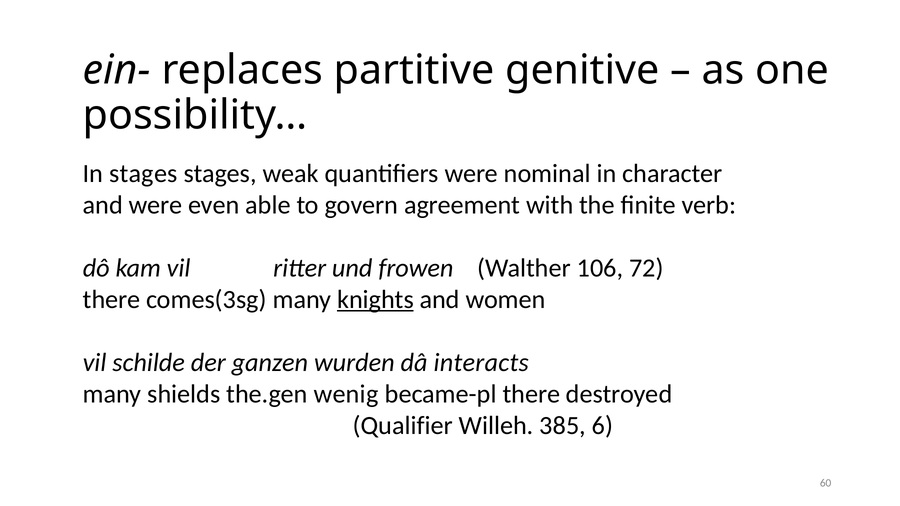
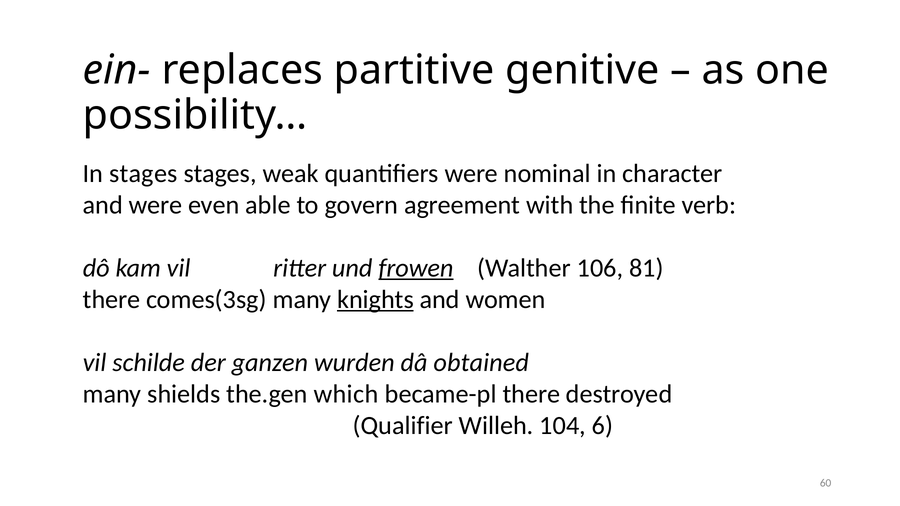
frowen underline: none -> present
72: 72 -> 81
interacts: interacts -> obtained
wenig: wenig -> which
385: 385 -> 104
